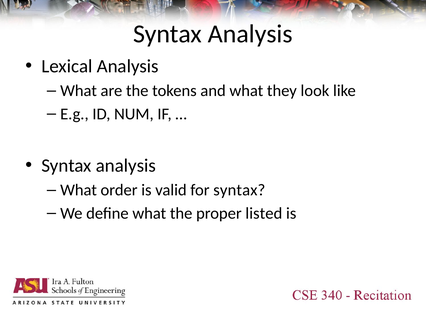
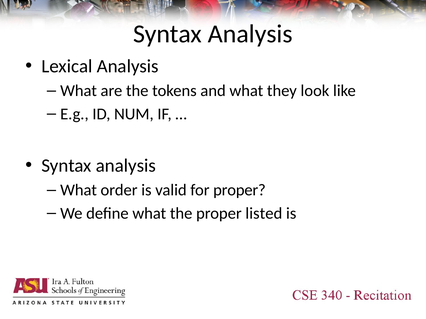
for syntax: syntax -> proper
